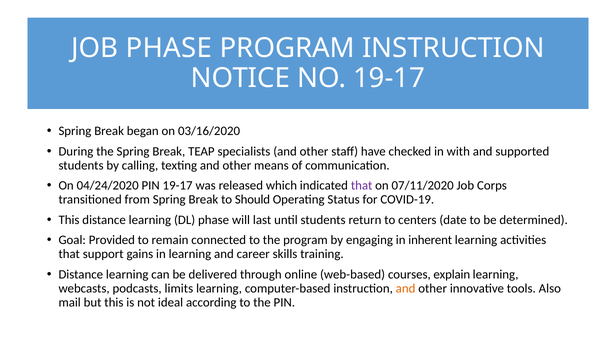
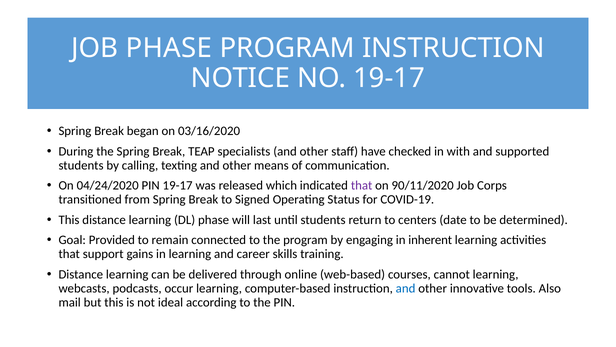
07/11/2020: 07/11/2020 -> 90/11/2020
Should: Should -> Signed
explain: explain -> cannot
limits: limits -> occur
and at (406, 288) colour: orange -> blue
